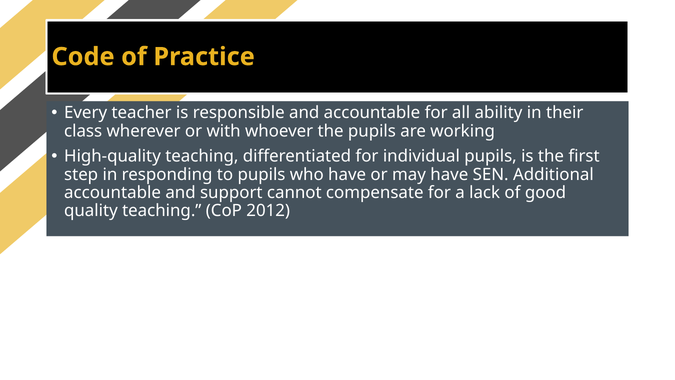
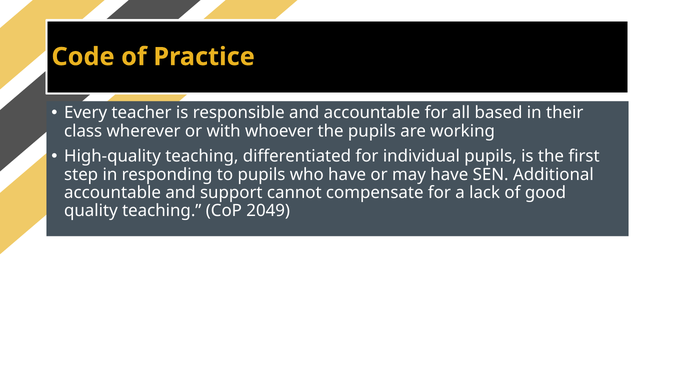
ability: ability -> based
2012: 2012 -> 2049
